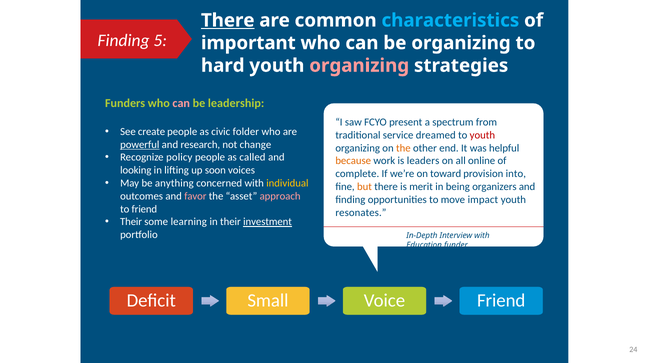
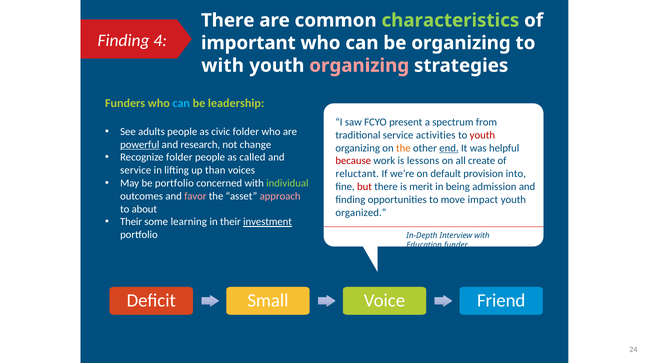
There at (228, 20) underline: present -> none
characteristics colour: light blue -> light green
5: 5 -> 4
hard at (223, 66): hard -> with
can at (181, 103) colour: pink -> light blue
create: create -> adults
dreamed: dreamed -> activities
end underline: none -> present
Recognize policy: policy -> folder
because colour: orange -> red
leaders: leaders -> lessons
online: online -> create
looking at (136, 170): looking -> service
soon: soon -> than
complete: complete -> reluctant
toward: toward -> default
be anything: anything -> portfolio
individual colour: yellow -> light green
but colour: orange -> red
organizers: organizers -> admission
to friend: friend -> about
resonates: resonates -> organized
